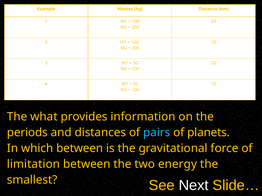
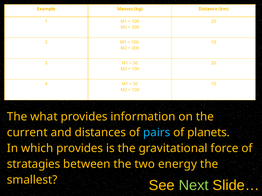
periods: periods -> current
which between: between -> provides
limitation: limitation -> stratagies
Next colour: white -> light green
